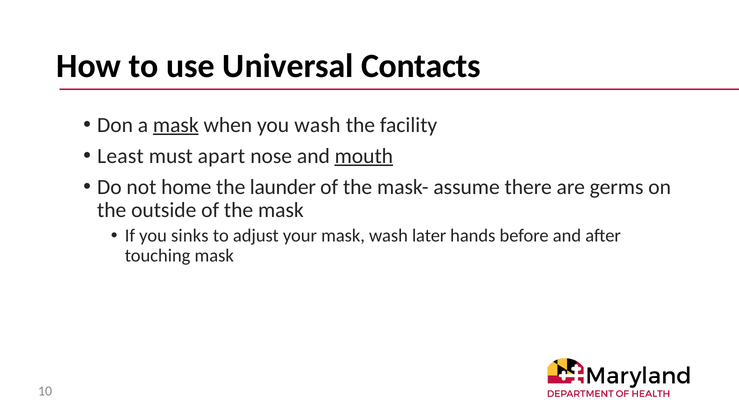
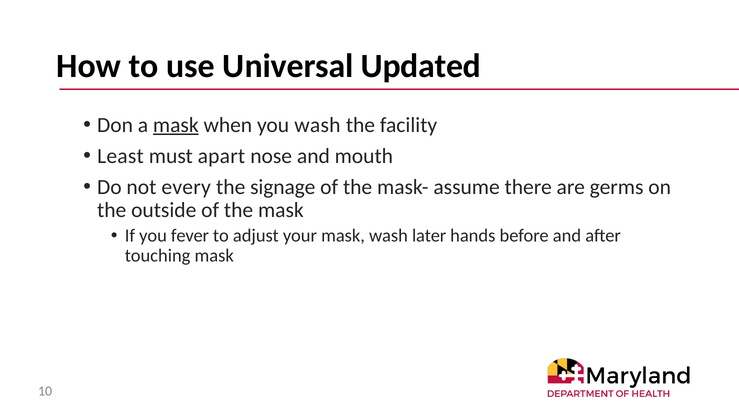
Contacts: Contacts -> Updated
mouth underline: present -> none
home: home -> every
launder: launder -> signage
sinks: sinks -> fever
